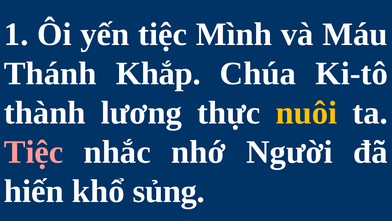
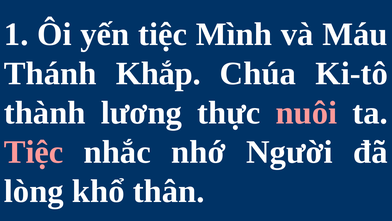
nuôi colour: yellow -> pink
hiến: hiến -> lòng
sủng: sủng -> thân
